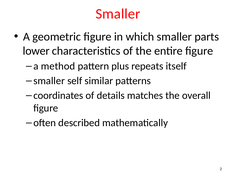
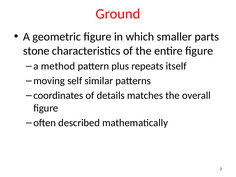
Smaller at (118, 14): Smaller -> Ground
lower: lower -> stone
smaller at (49, 81): smaller -> moving
